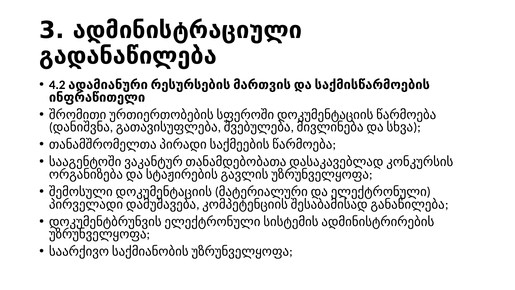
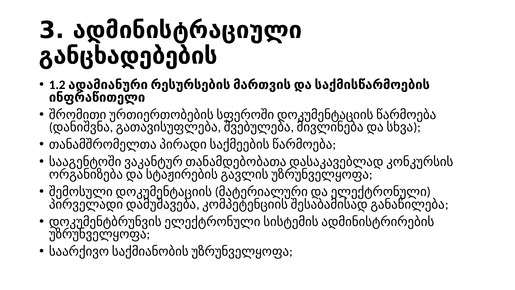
გადანაწილება: გადანაწილება -> განცხადებების
4.2: 4.2 -> 1.2
